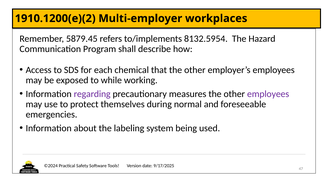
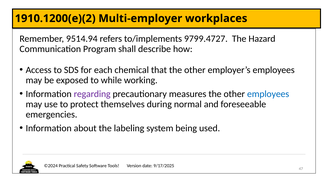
5879.45: 5879.45 -> 9514.94
8132.5954: 8132.5954 -> 9799.4727
employees at (268, 94) colour: purple -> blue
